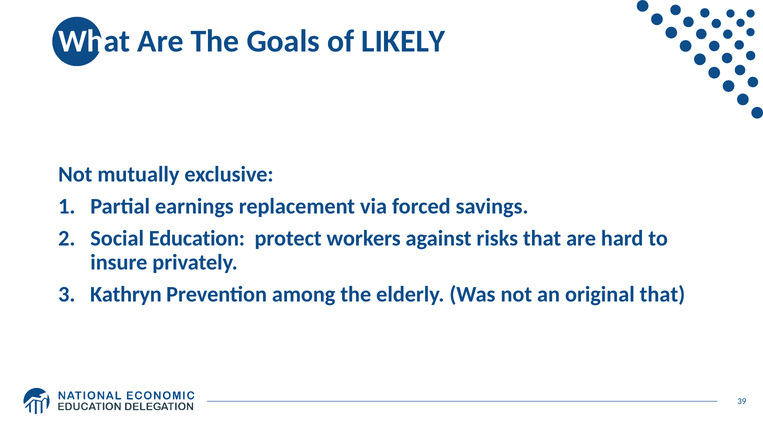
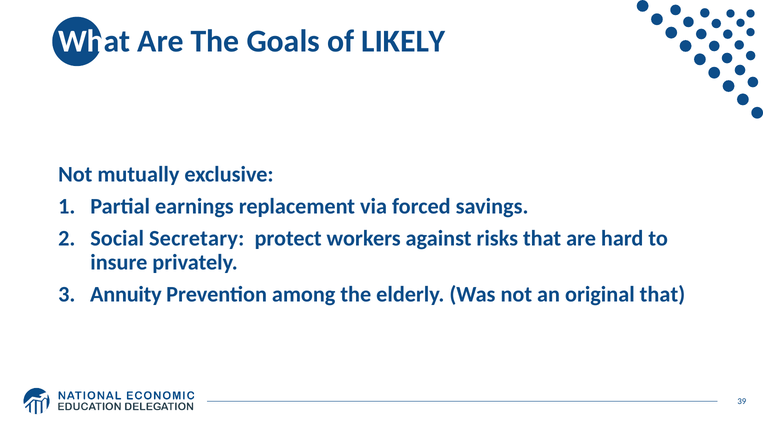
Education: Education -> Secretary
Kathryn: Kathryn -> Annuity
